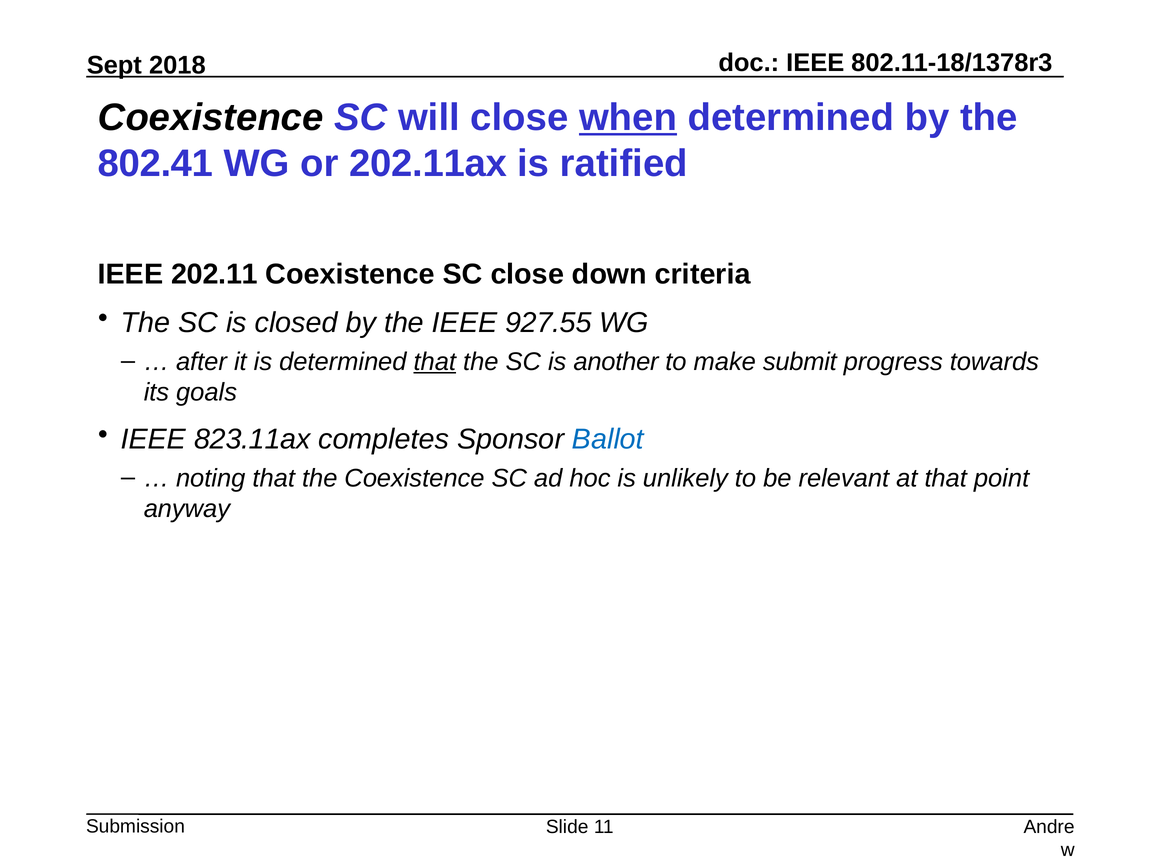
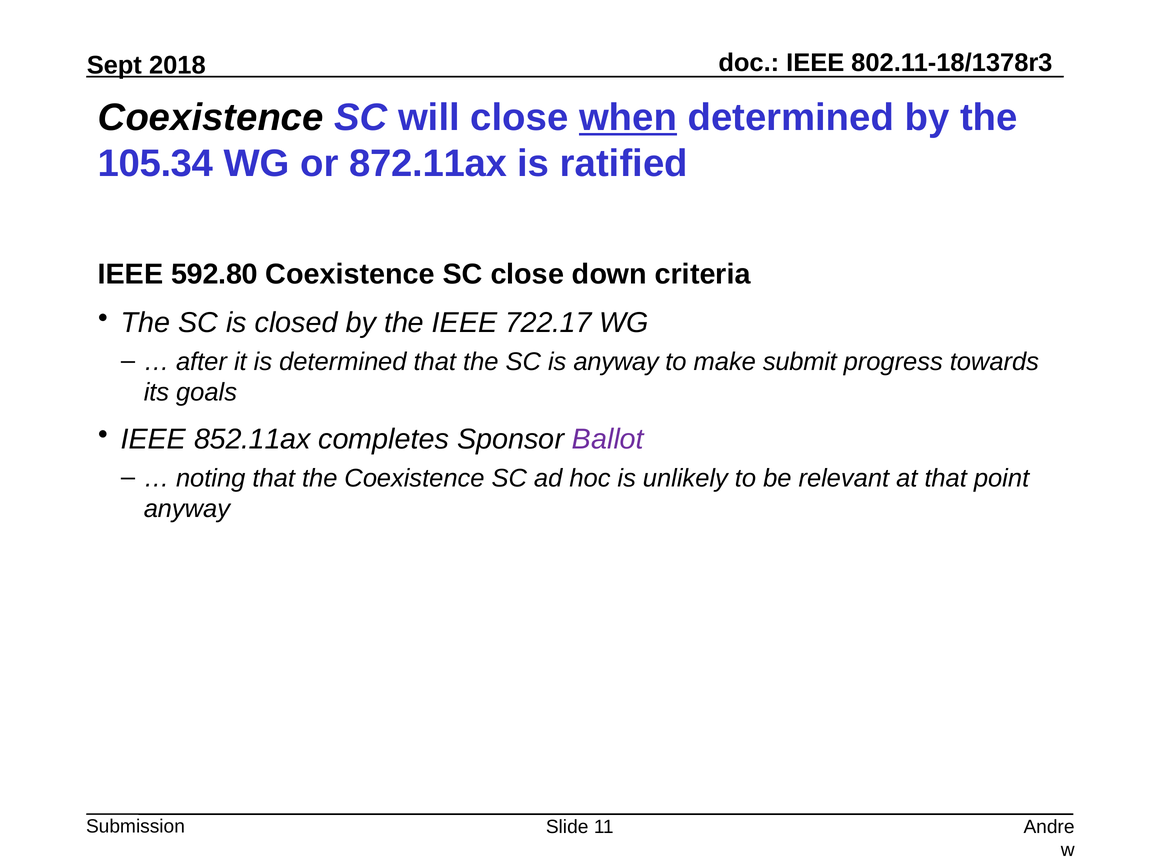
802.41: 802.41 -> 105.34
202.11ax: 202.11ax -> 872.11ax
202.11: 202.11 -> 592.80
927.55: 927.55 -> 722.17
that at (435, 362) underline: present -> none
is another: another -> anyway
823.11ax: 823.11ax -> 852.11ax
Ballot colour: blue -> purple
